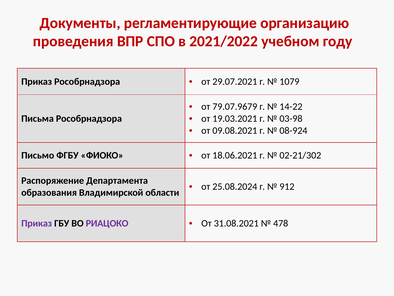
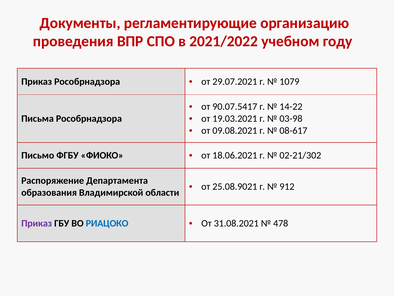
79.07.9679: 79.07.9679 -> 90.07.5417
08-924: 08-924 -> 08-617
25.08.2024: 25.08.2024 -> 25.08.9021
РИАЦОКО colour: purple -> blue
